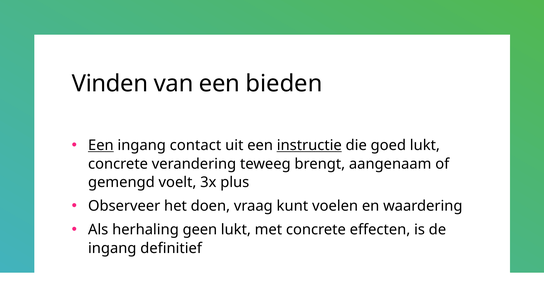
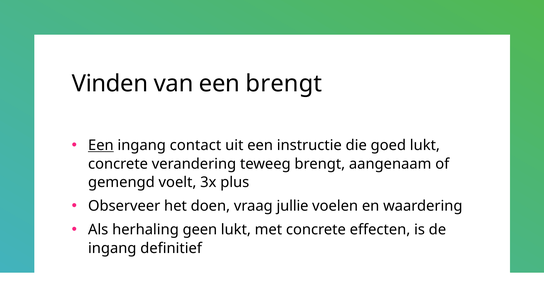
een bieden: bieden -> brengt
instructie underline: present -> none
kunt: kunt -> jullie
